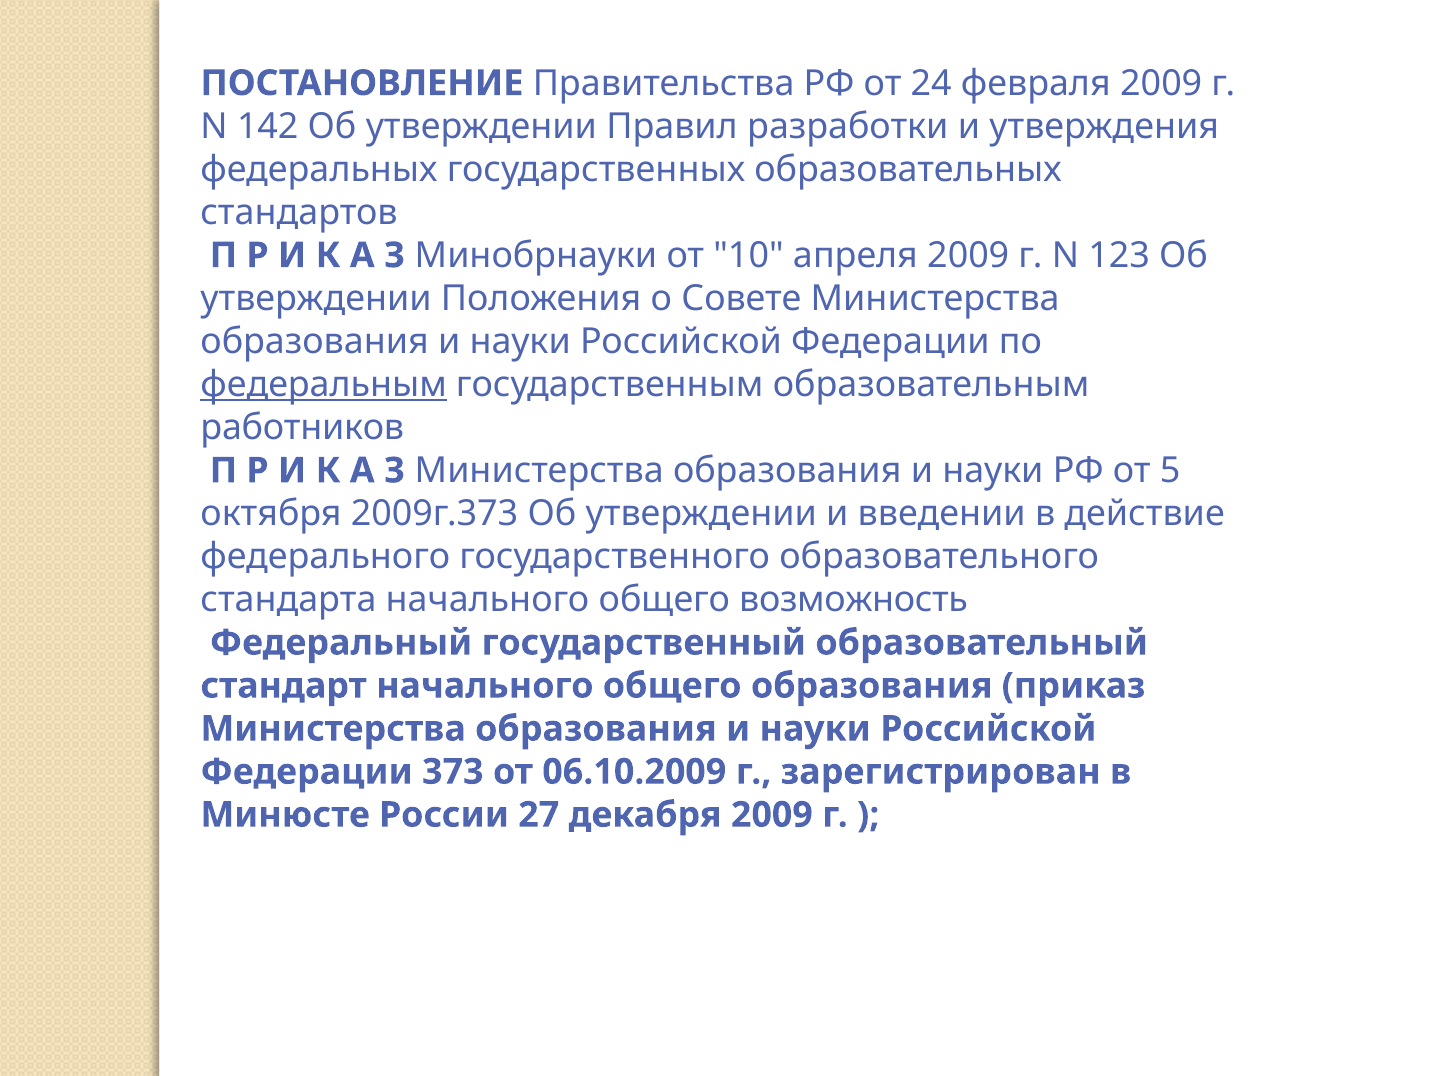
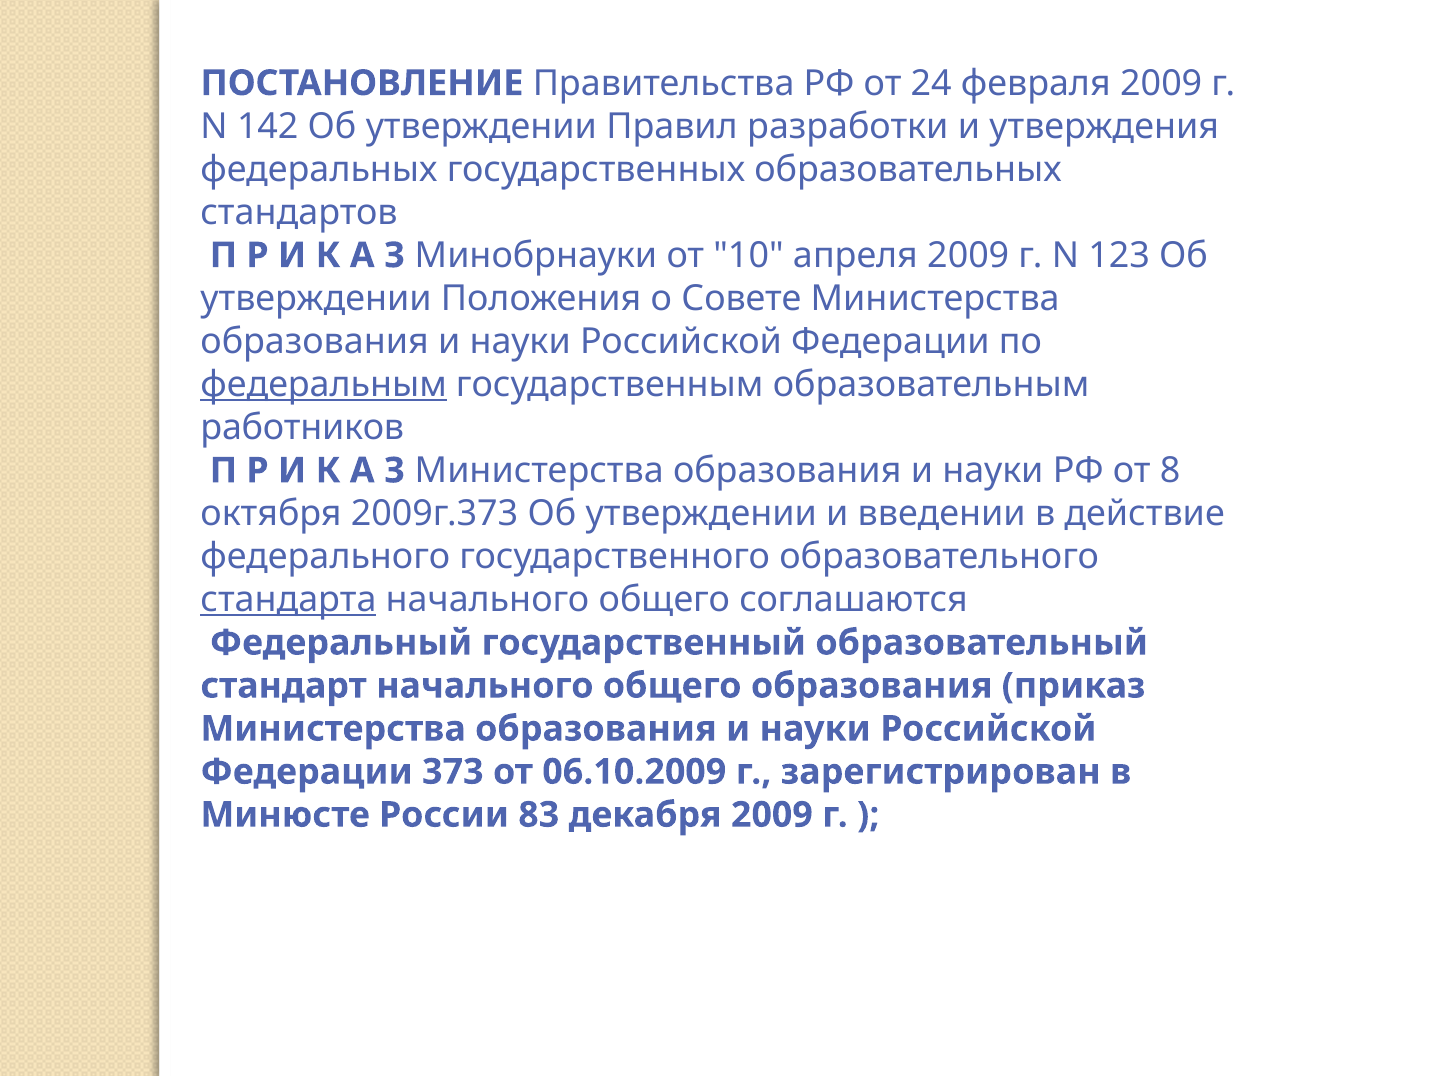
5: 5 -> 8
стандарта underline: none -> present
возможность: возможность -> соглашаются
27: 27 -> 83
